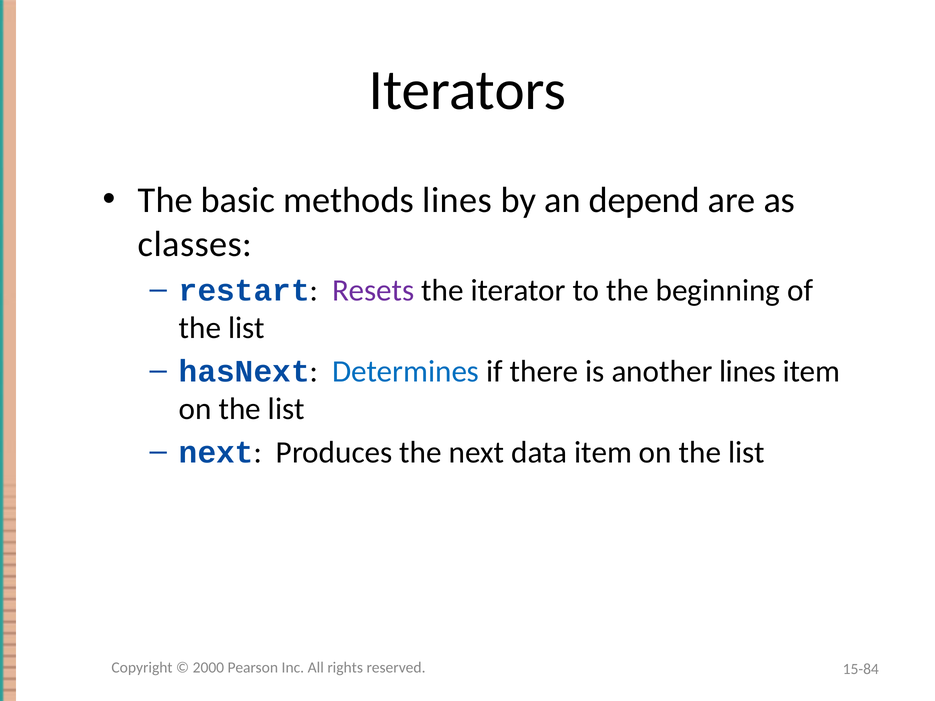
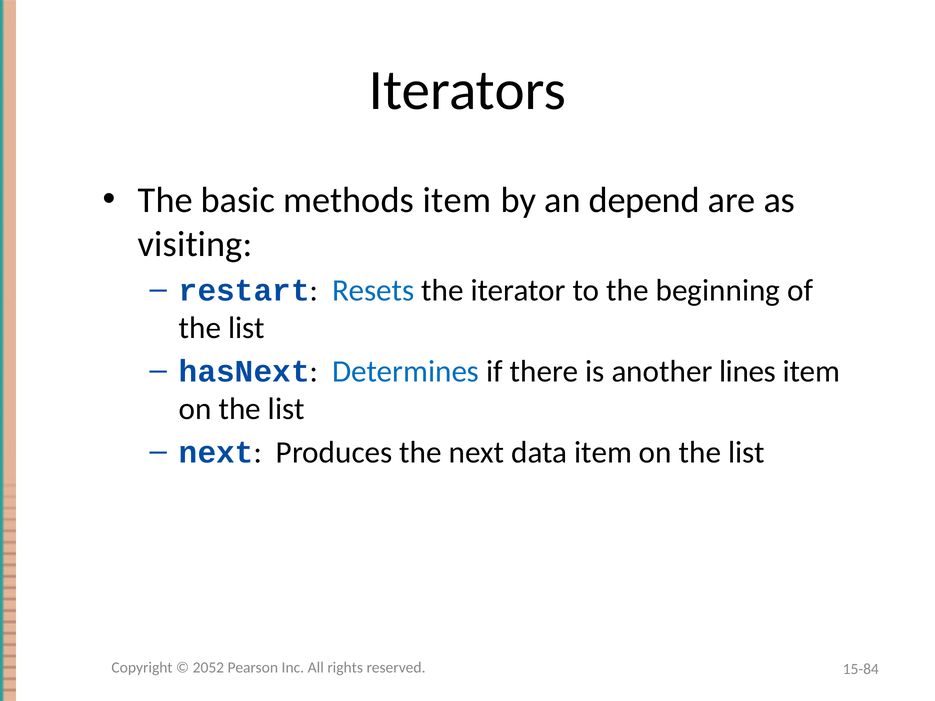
methods lines: lines -> item
classes: classes -> visiting
Resets colour: purple -> blue
2000: 2000 -> 2052
